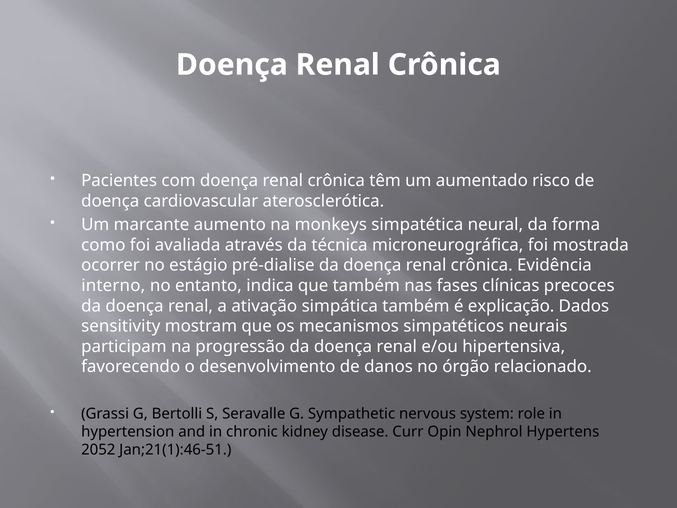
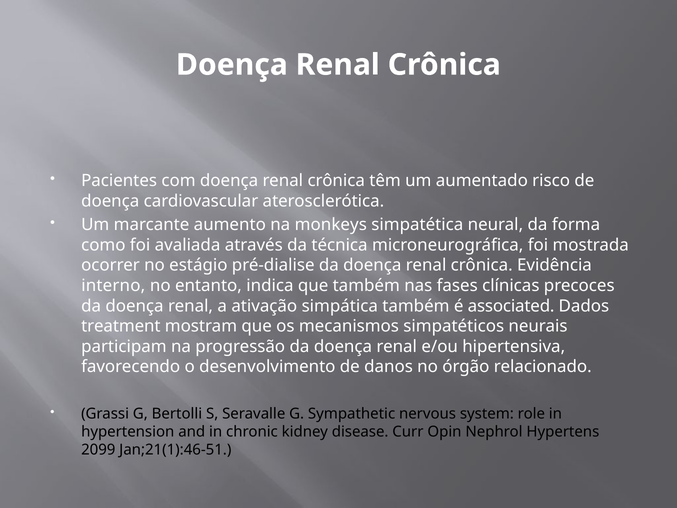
explicação: explicação -> associated
sensitivity: sensitivity -> treatment
2052: 2052 -> 2099
